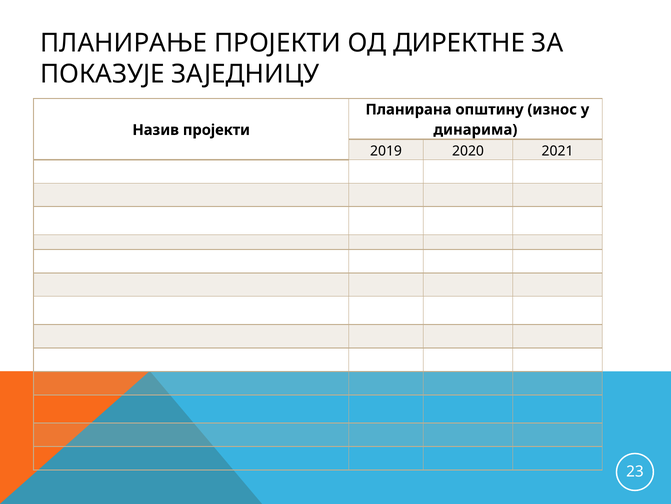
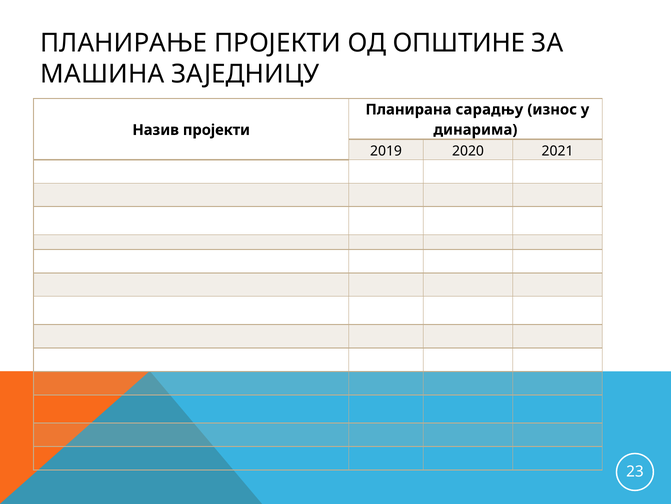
ДИРЕКТНЕ: ДИРЕКТНЕ -> ОПШТИНЕ
ПОКАЗУЈЕ: ПОКАЗУЈЕ -> МАШИНА
општину: општину -> сарадњу
